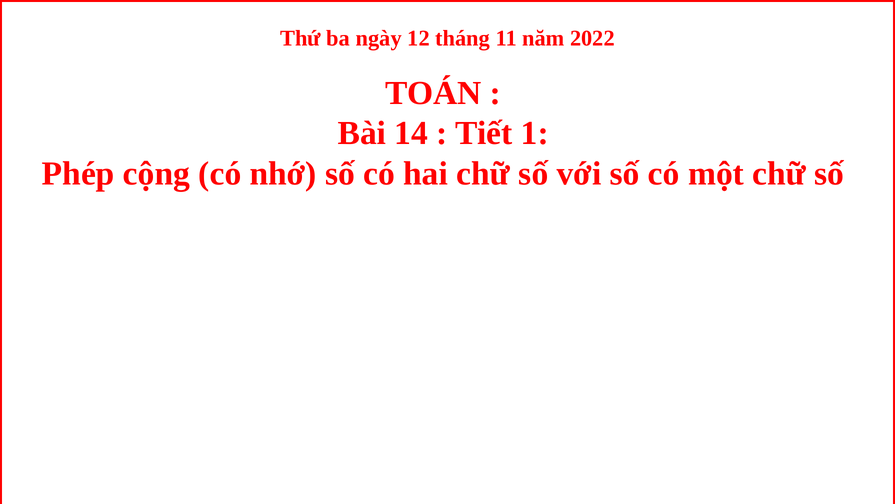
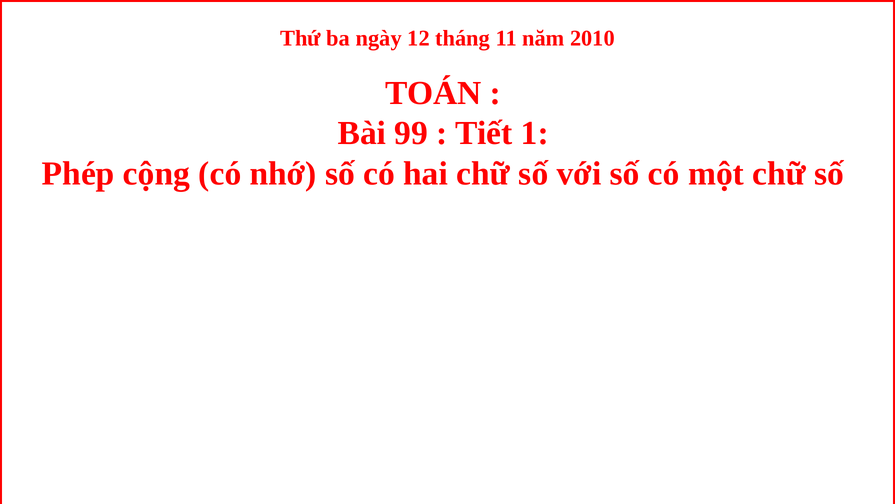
2022: 2022 -> 2010
14: 14 -> 99
